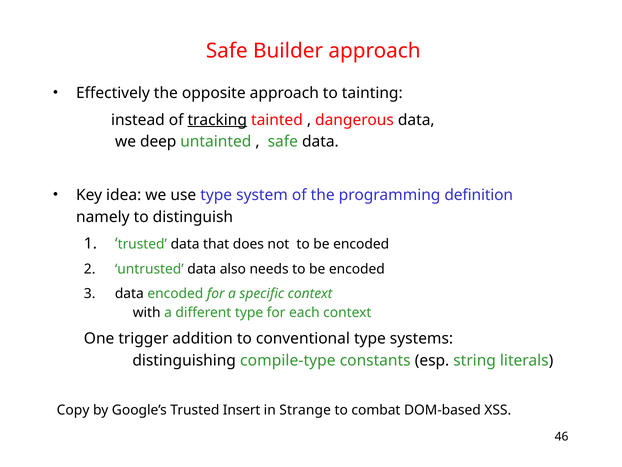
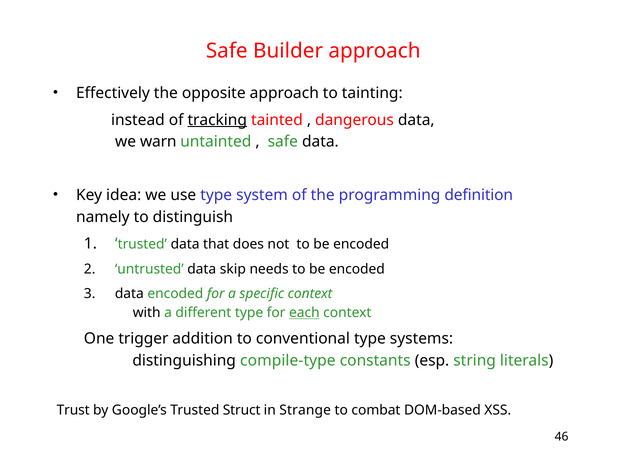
deep: deep -> warn
also: also -> skip
each underline: none -> present
Copy: Copy -> Trust
Insert: Insert -> Struct
